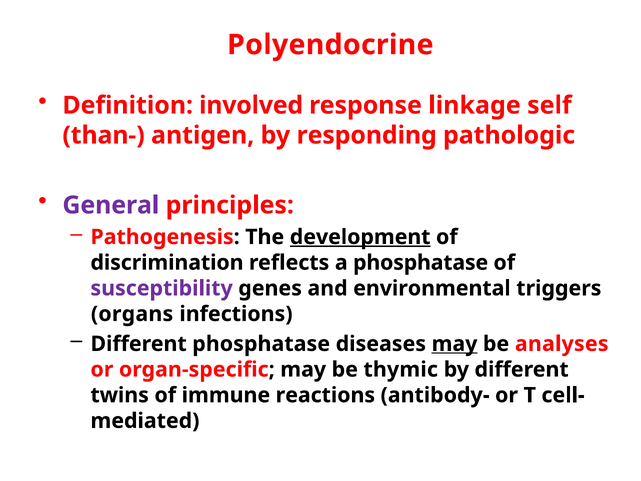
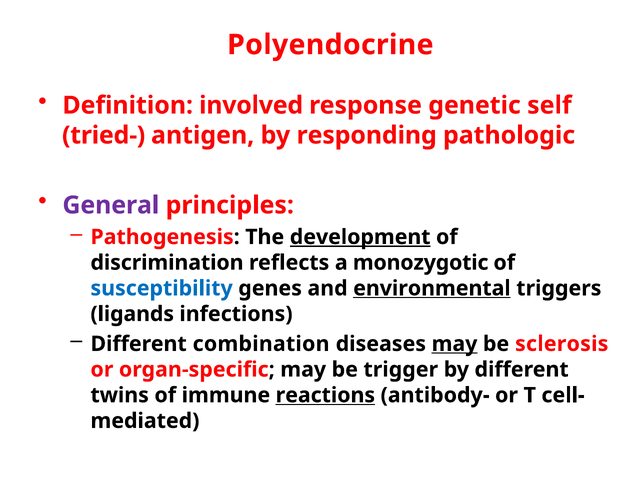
linkage: linkage -> genetic
than-: than- -> tried-
a phosphatase: phosphatase -> monozygotic
susceptibility colour: purple -> blue
environmental underline: none -> present
organs: organs -> ligands
Different phosphatase: phosphatase -> combination
analyses: analyses -> sclerosis
thymic: thymic -> trigger
reactions underline: none -> present
